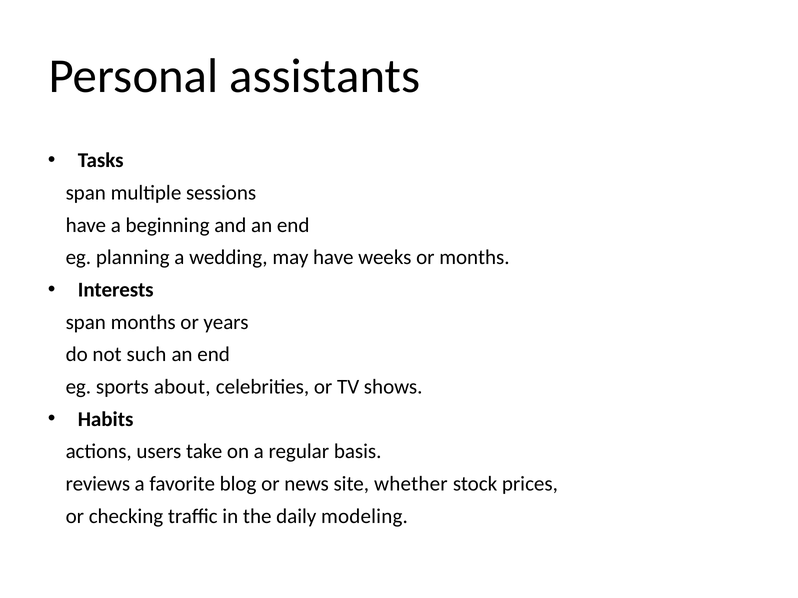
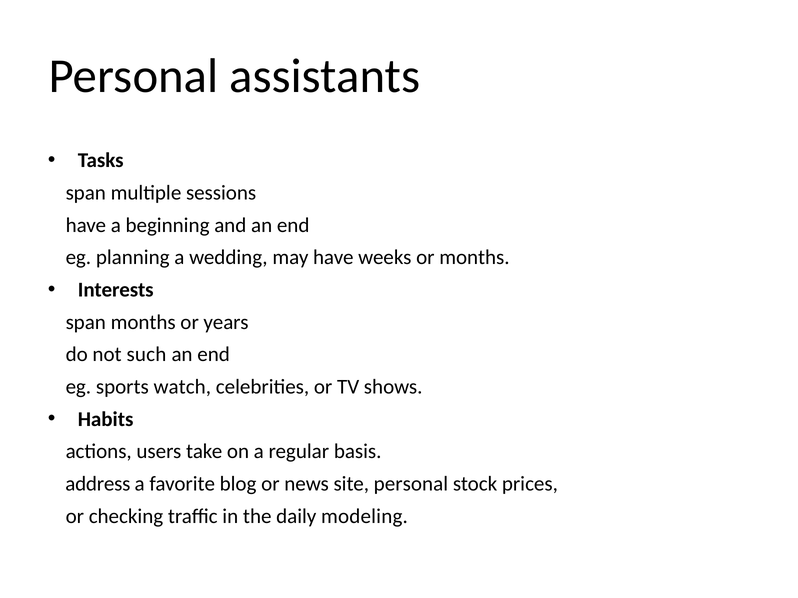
about: about -> watch
reviews: reviews -> address
site whether: whether -> personal
